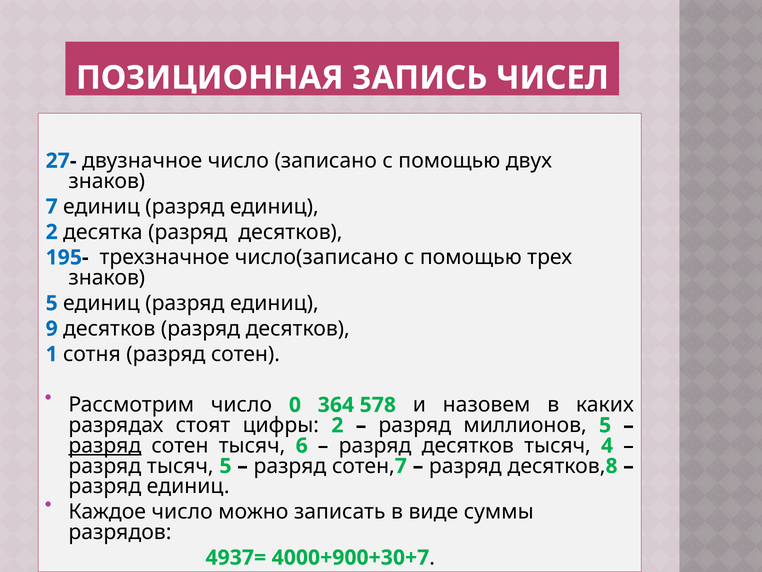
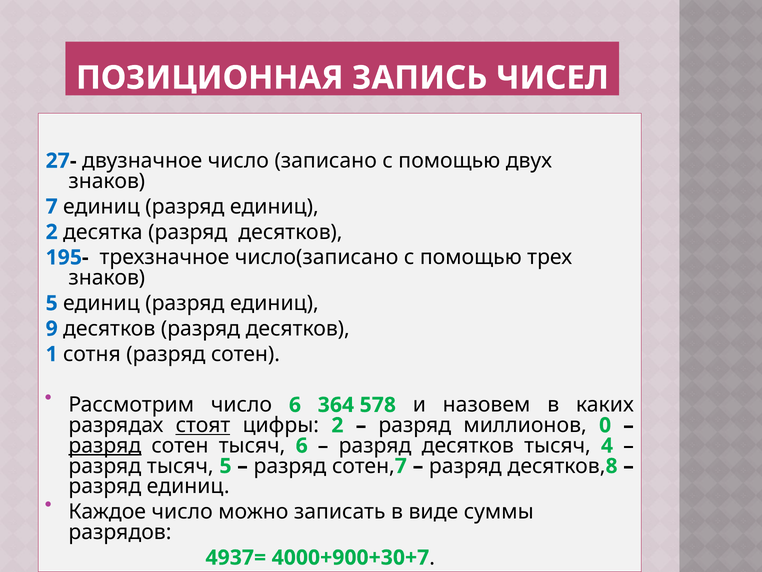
число 0: 0 -> 6
стоят underline: none -> present
миллионов 5: 5 -> 0
